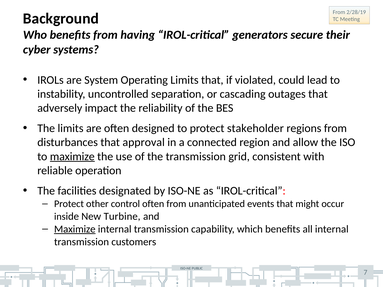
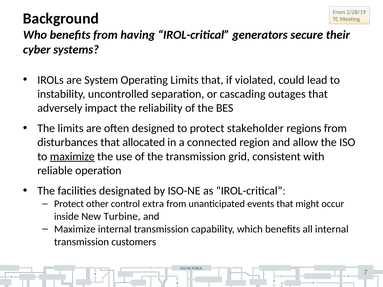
approval: approval -> allocated
control often: often -> extra
Maximize at (75, 229) underline: present -> none
